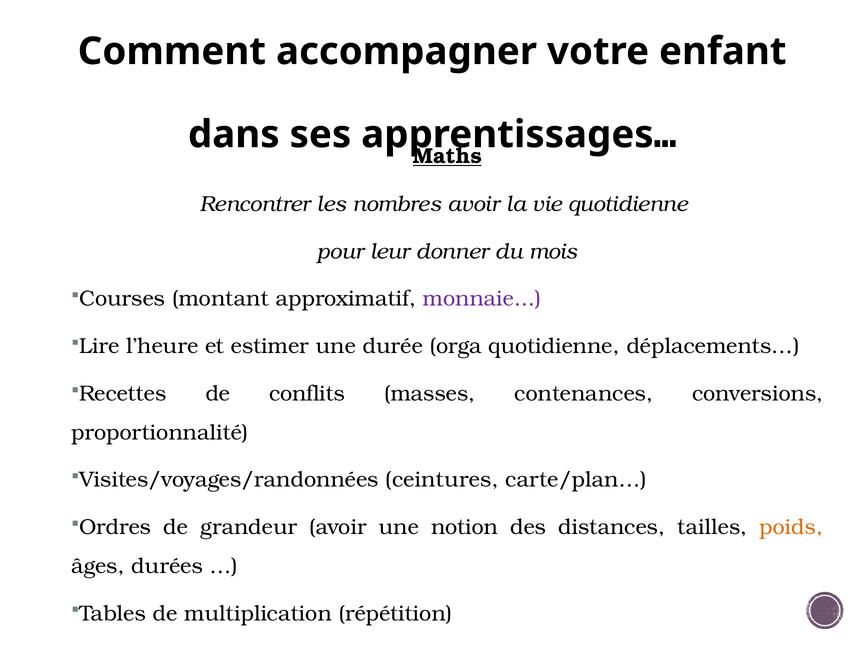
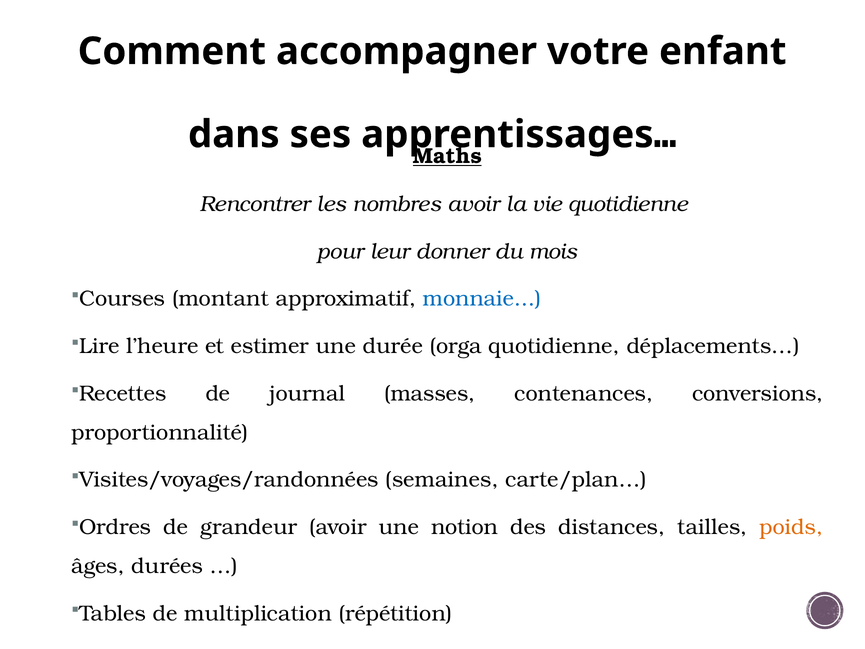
monnaie colour: purple -> blue
conflits: conflits -> journal
ceintures: ceintures -> semaines
